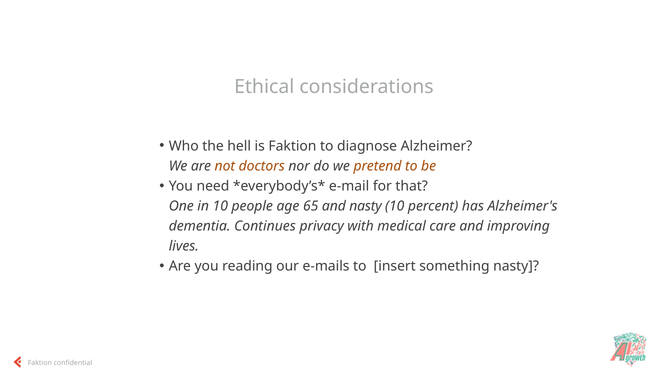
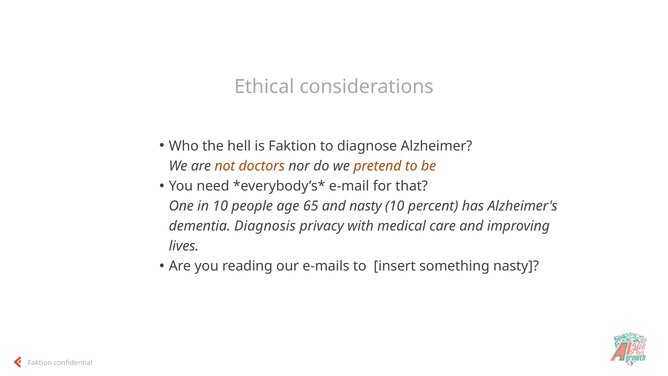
Continues: Continues -> Diagnosis
